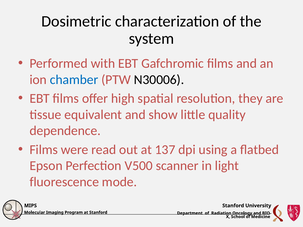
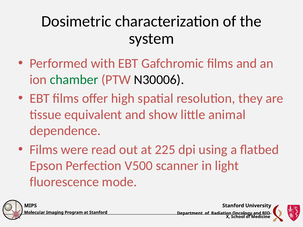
chamber colour: blue -> green
quality: quality -> animal
137: 137 -> 225
